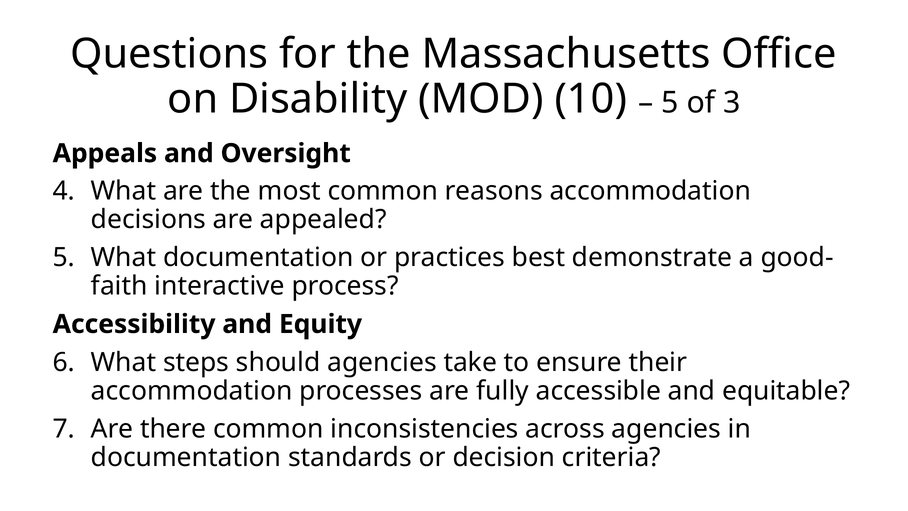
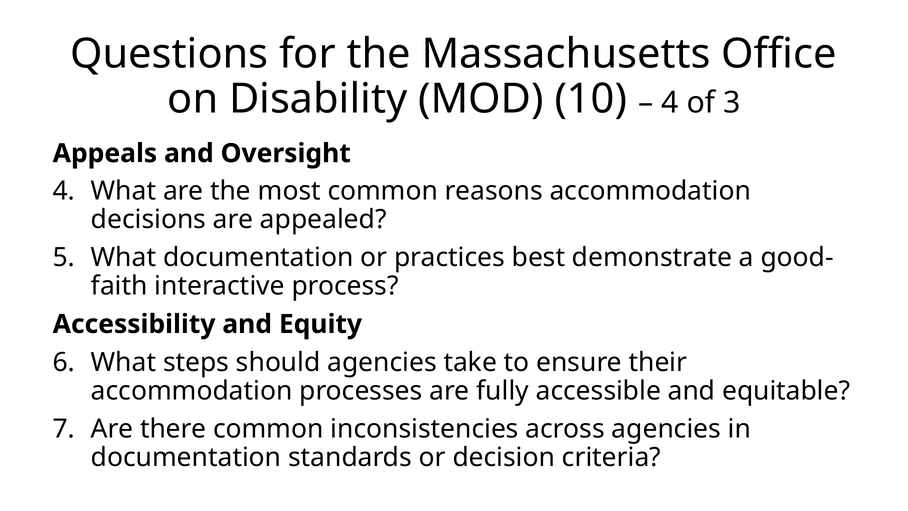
5 at (670, 102): 5 -> 4
